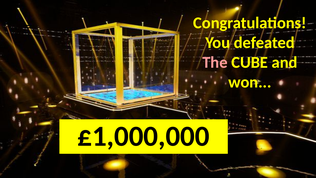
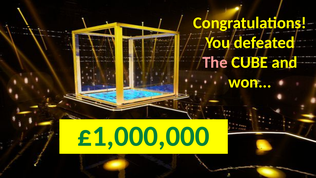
£1,000,000 colour: black -> green
